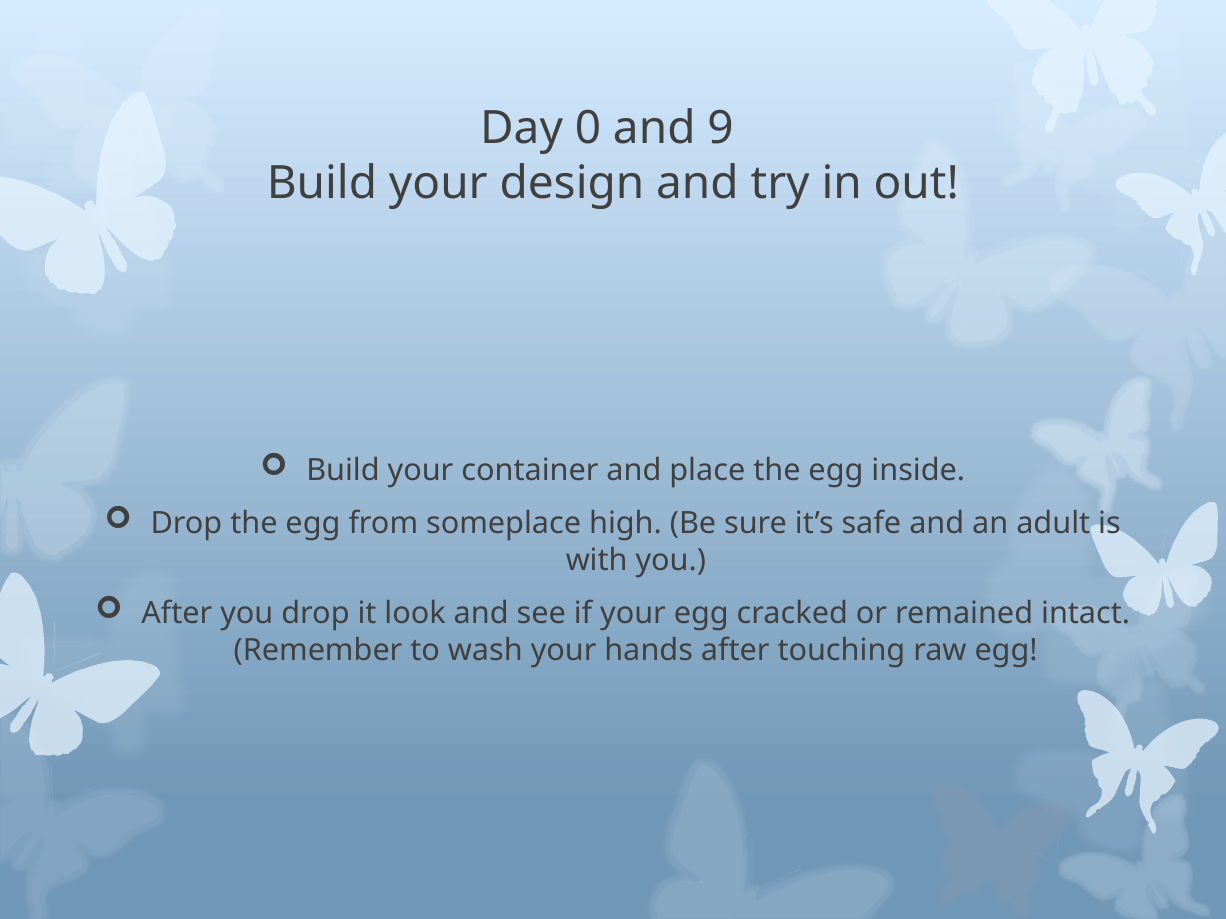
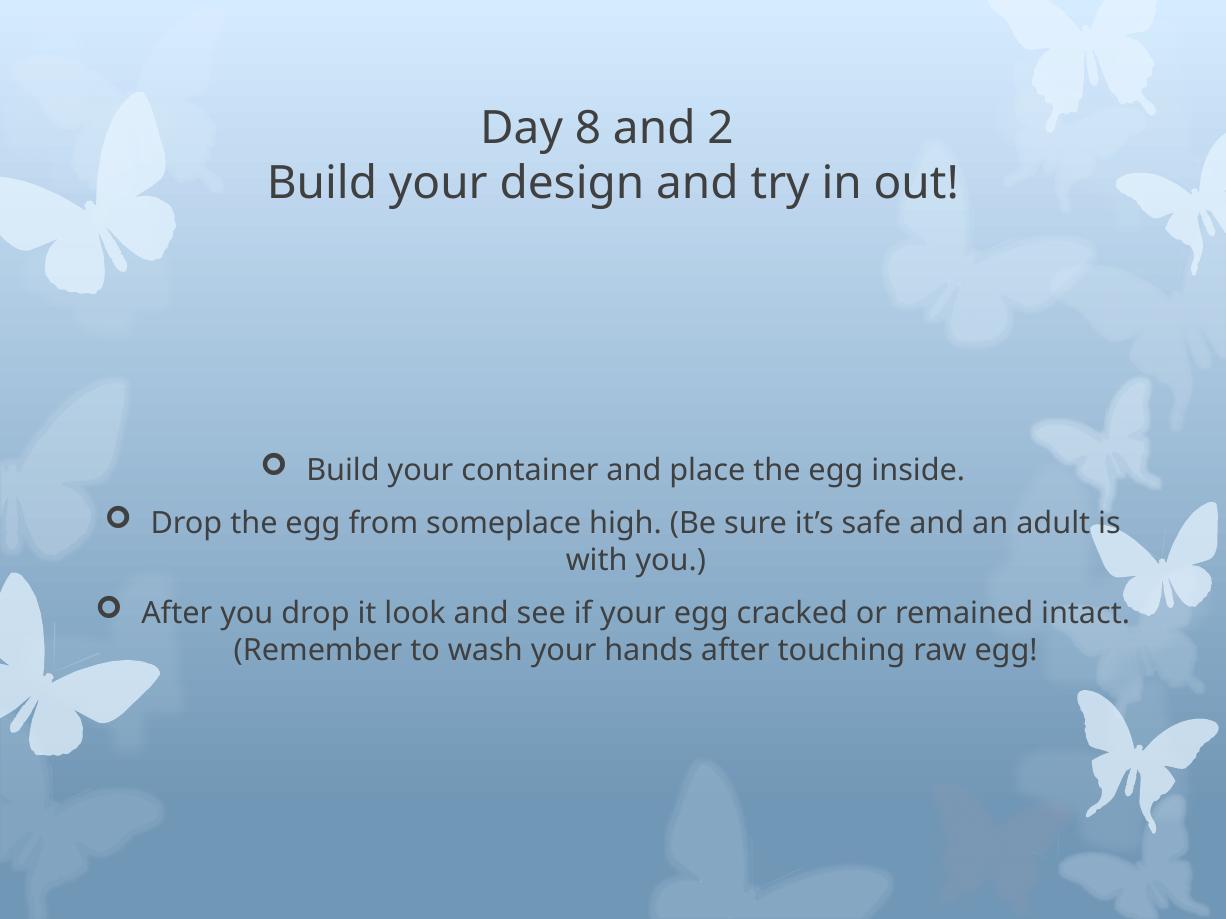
0: 0 -> 8
9: 9 -> 2
